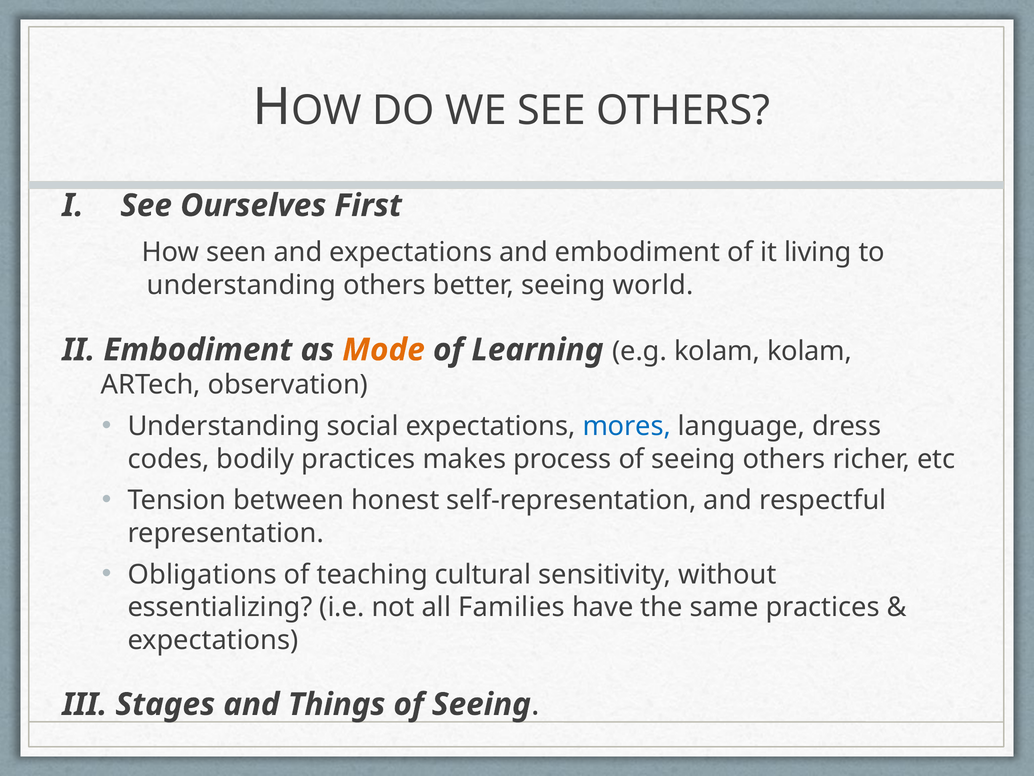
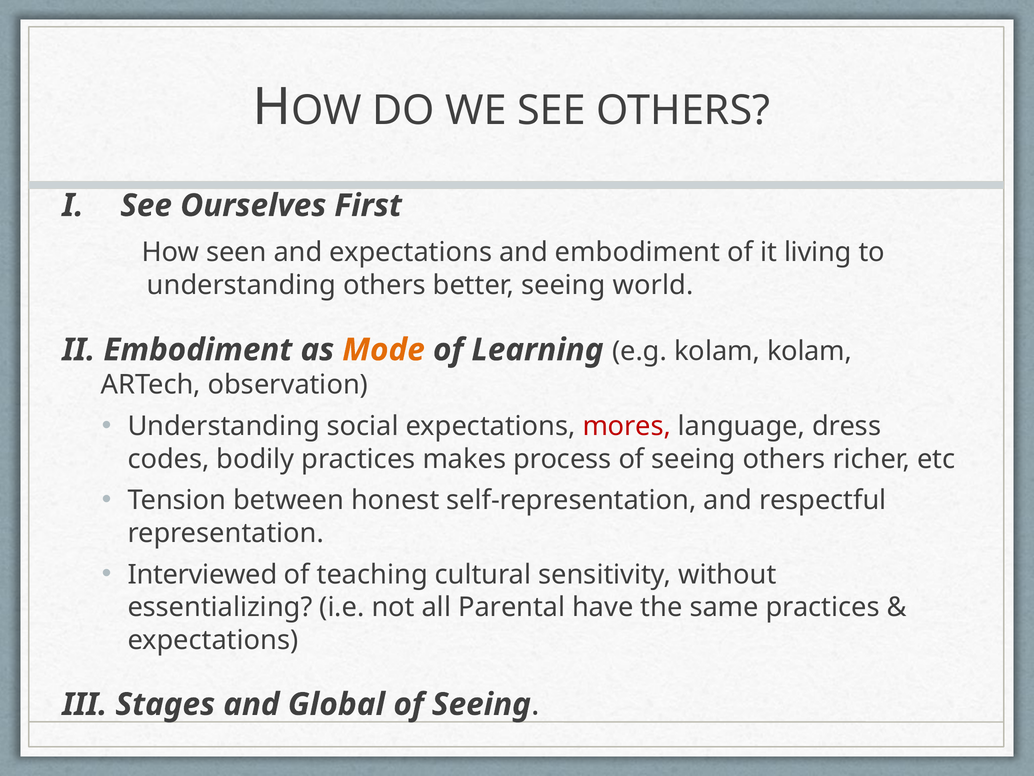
mores colour: blue -> red
Obligations: Obligations -> Interviewed
Families: Families -> Parental
Things: Things -> Global
